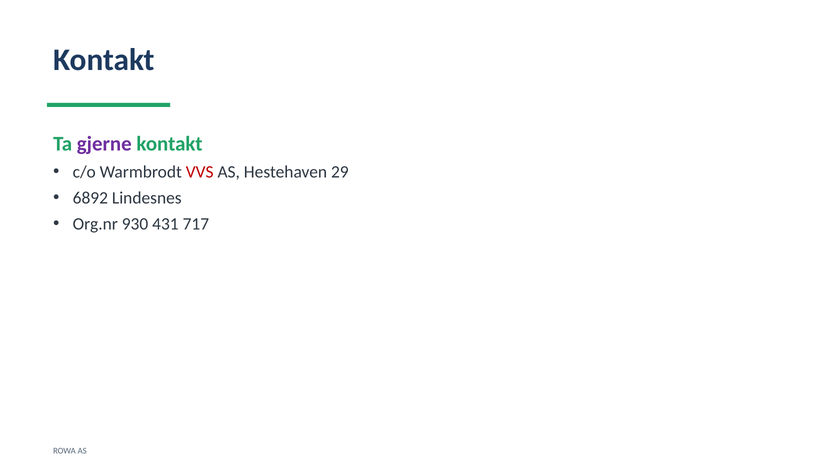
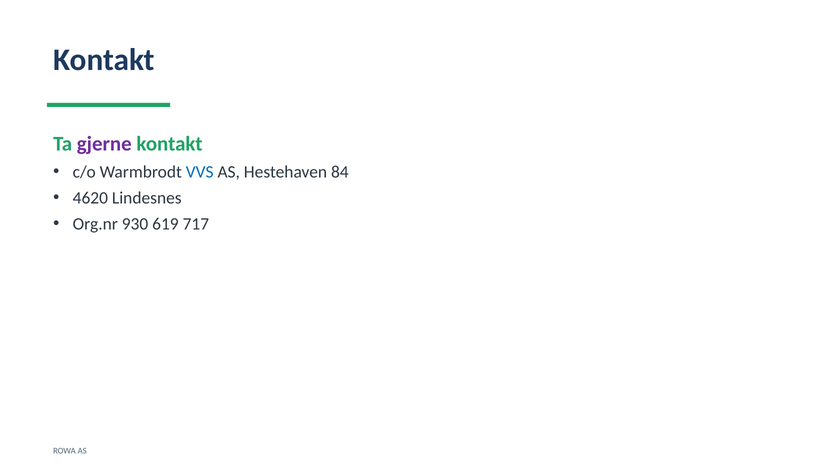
VVS colour: red -> blue
29: 29 -> 84
6892: 6892 -> 4620
431: 431 -> 619
